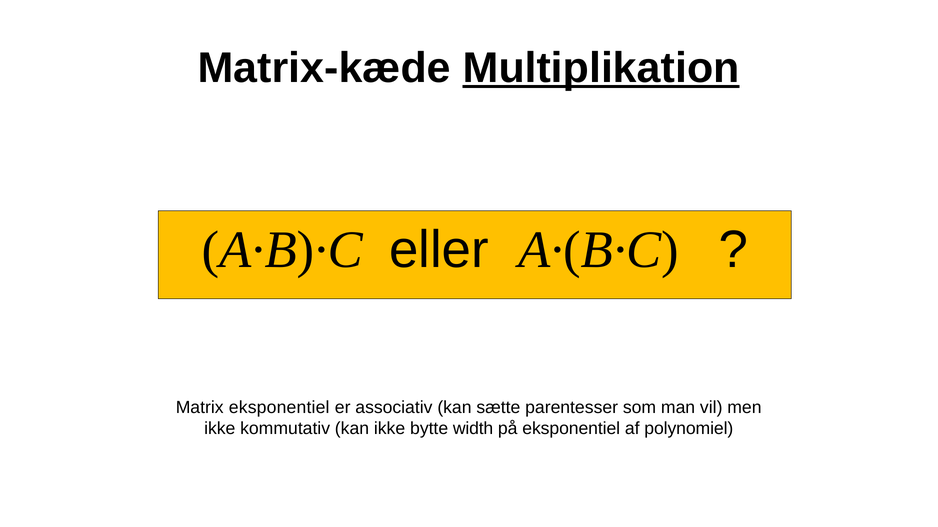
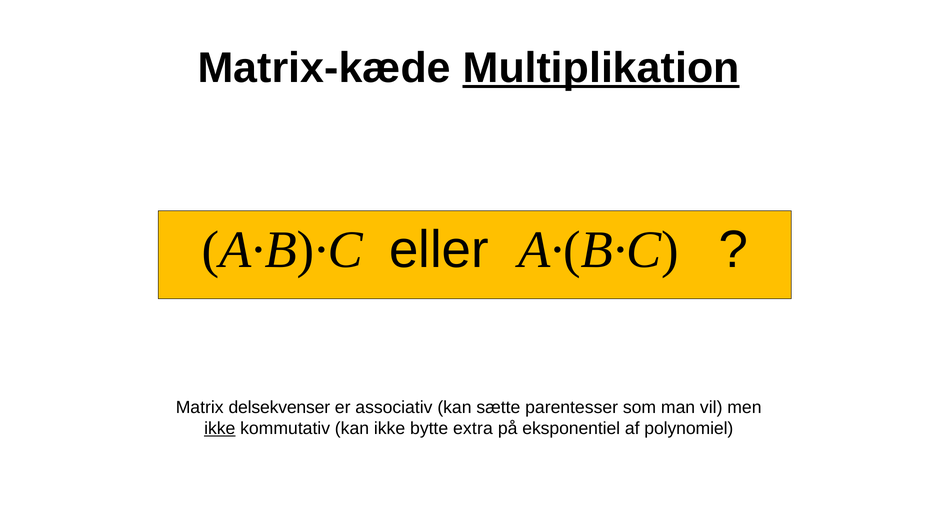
Matrix eksponentiel: eksponentiel -> delsekvenser
ikke at (220, 429) underline: none -> present
width: width -> extra
